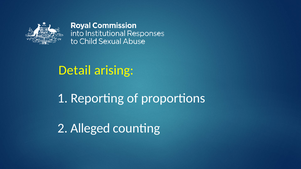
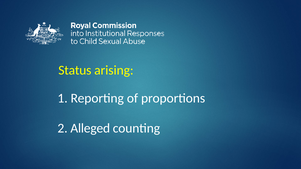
Detail: Detail -> Status
